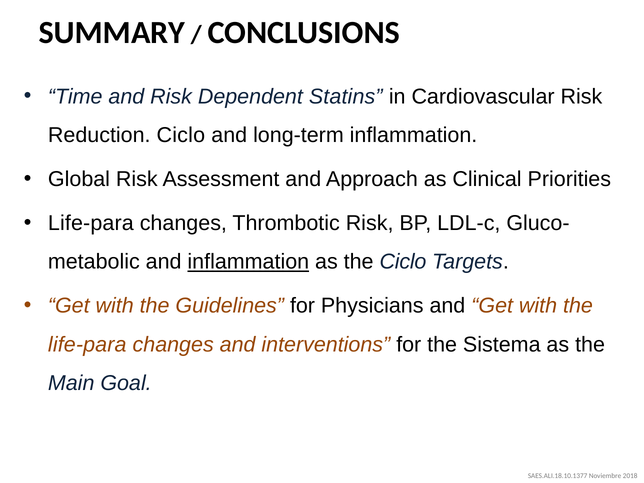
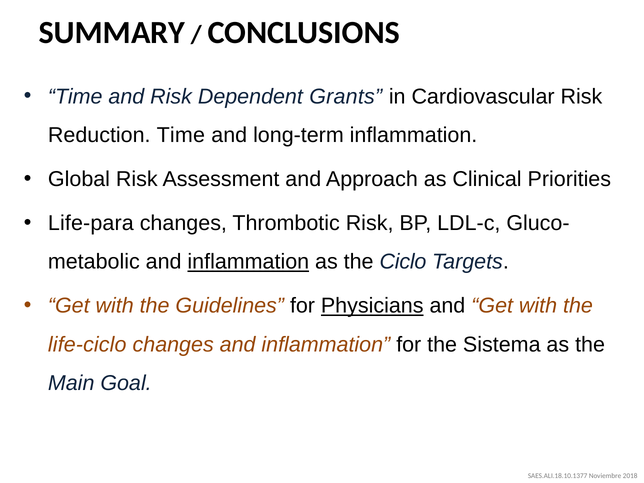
Statins: Statins -> Grants
Reduction Ciclo: Ciclo -> Time
Physicians underline: none -> present
life-para at (87, 345): life-para -> life-ciclo
changes and interventions: interventions -> inflammation
